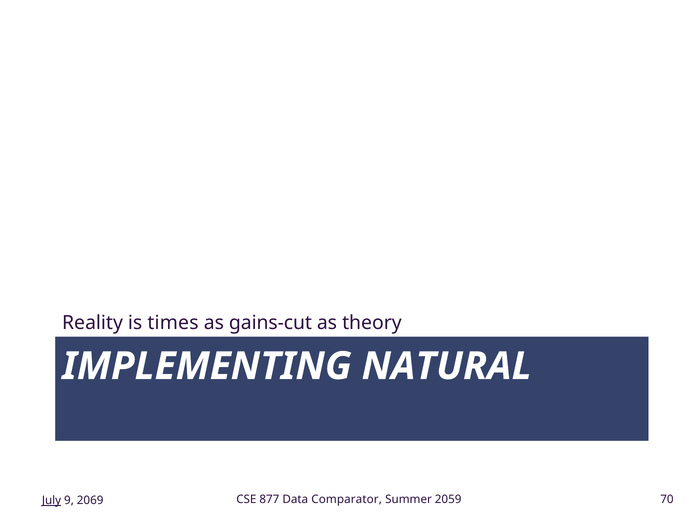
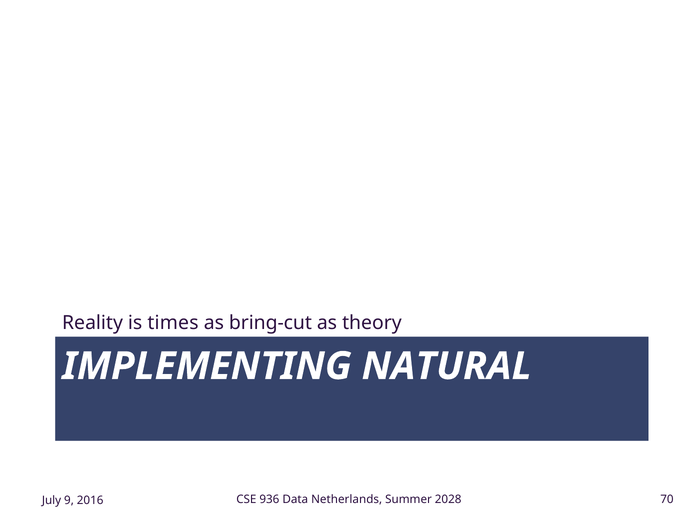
gains-cut: gains-cut -> bring-cut
877: 877 -> 936
Comparator: Comparator -> Netherlands
2059: 2059 -> 2028
July underline: present -> none
2069: 2069 -> 2016
